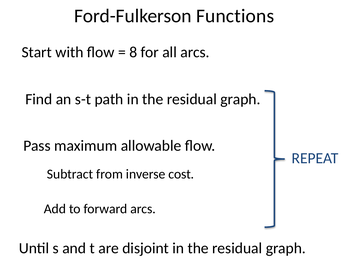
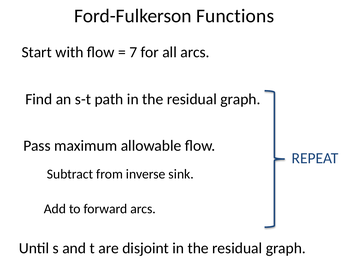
8: 8 -> 7
cost: cost -> sink
